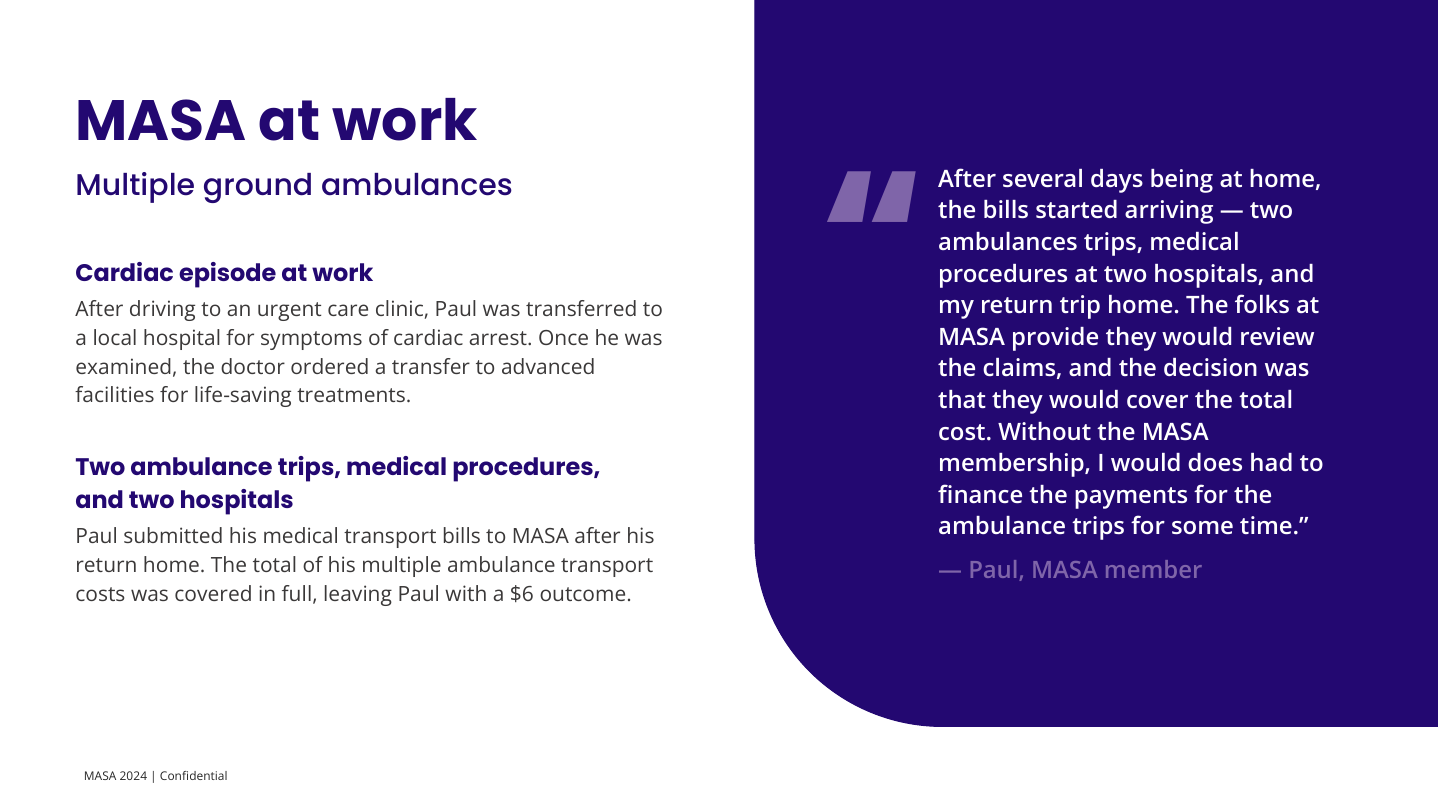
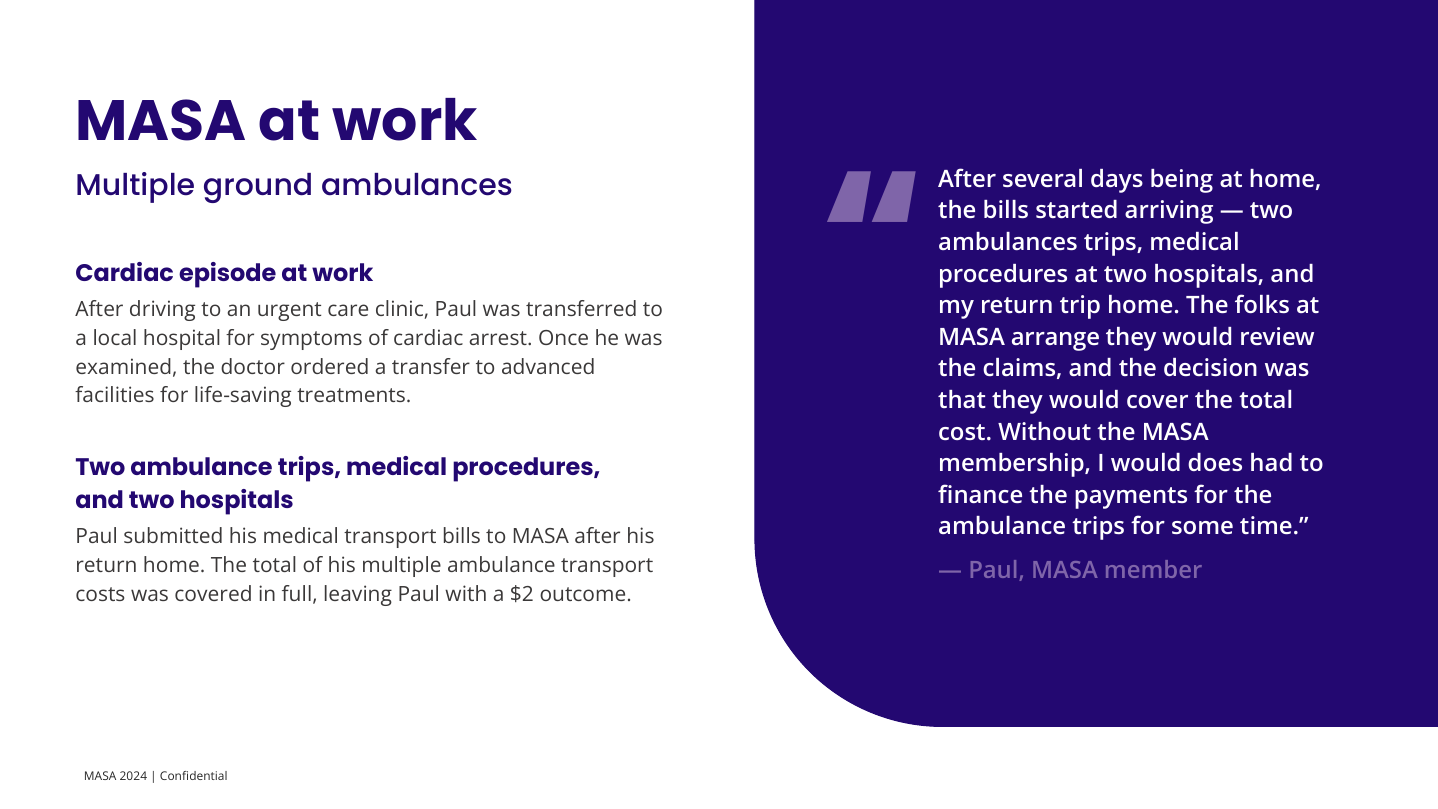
provide: provide -> arrange
$6: $6 -> $2
